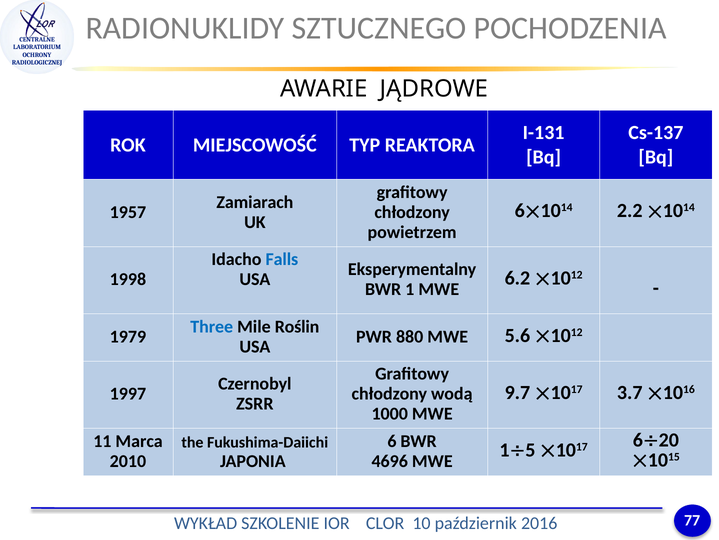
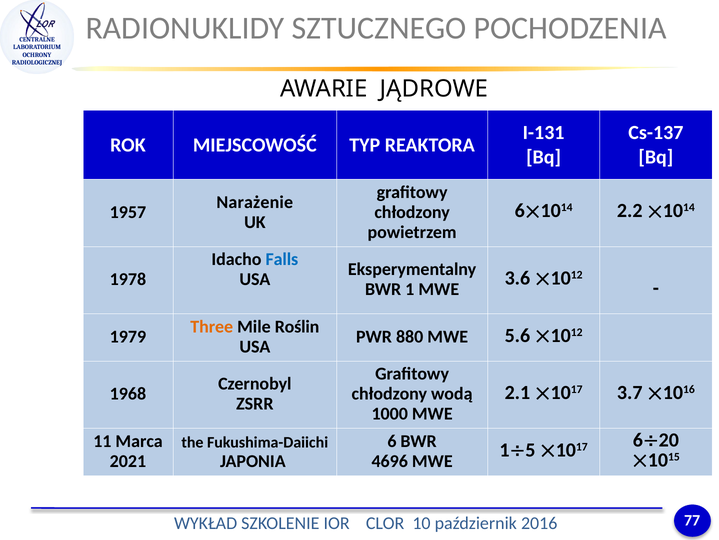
Zamiarach: Zamiarach -> Narażenie
6.2: 6.2 -> 3.6
1998: 1998 -> 1978
Three colour: blue -> orange
9.7: 9.7 -> 2.1
1997: 1997 -> 1968
2010: 2010 -> 2021
